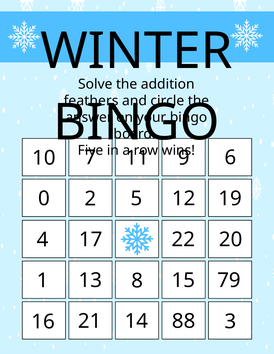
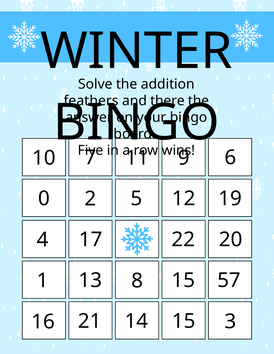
circle: circle -> there
79: 79 -> 57
16 88: 88 -> 15
